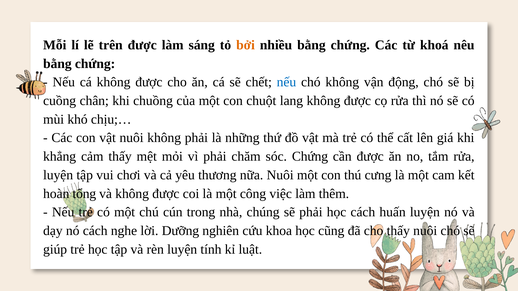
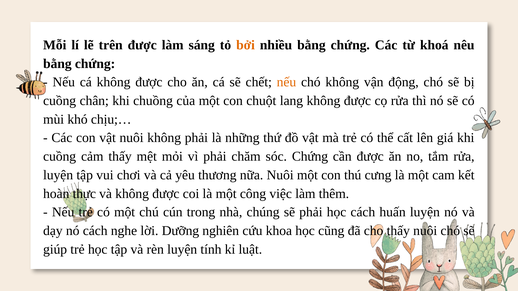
nếu at (286, 82) colour: blue -> orange
khẳng at (60, 157): khẳng -> cuồng
tổng: tổng -> thực
